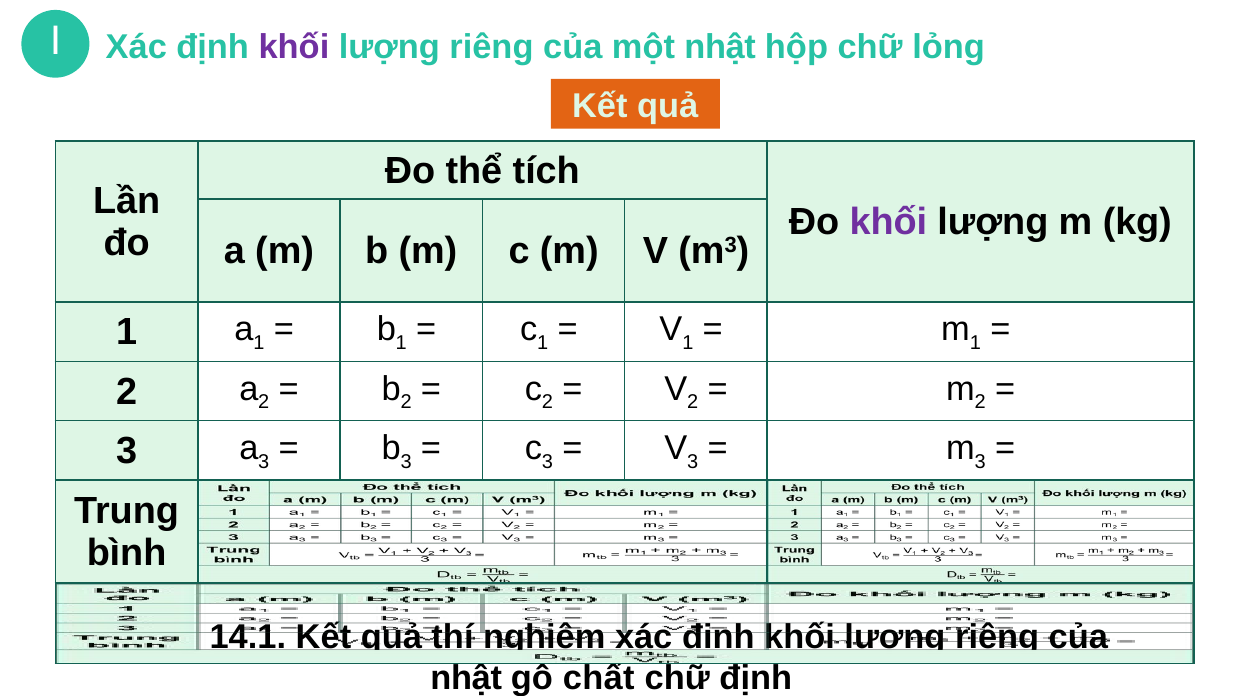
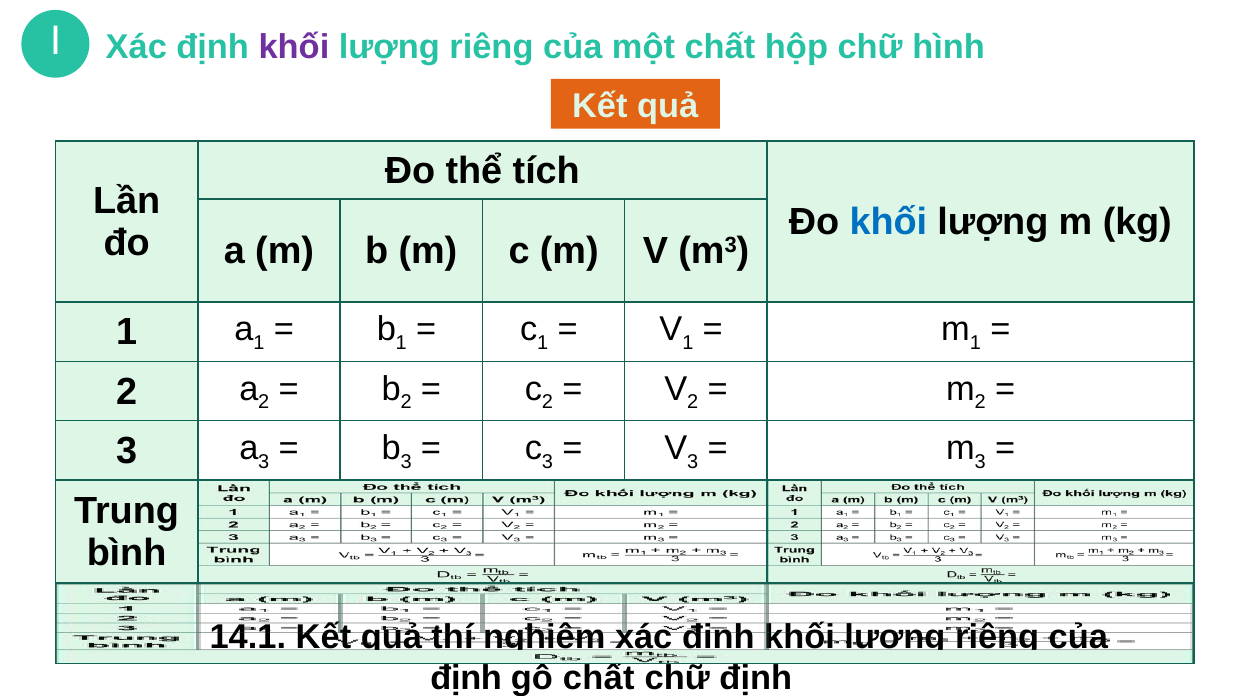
một nhật: nhật -> chất
lỏng: lỏng -> hình
khối at (888, 222) colour: purple -> blue
nhật at (466, 679): nhật -> định
